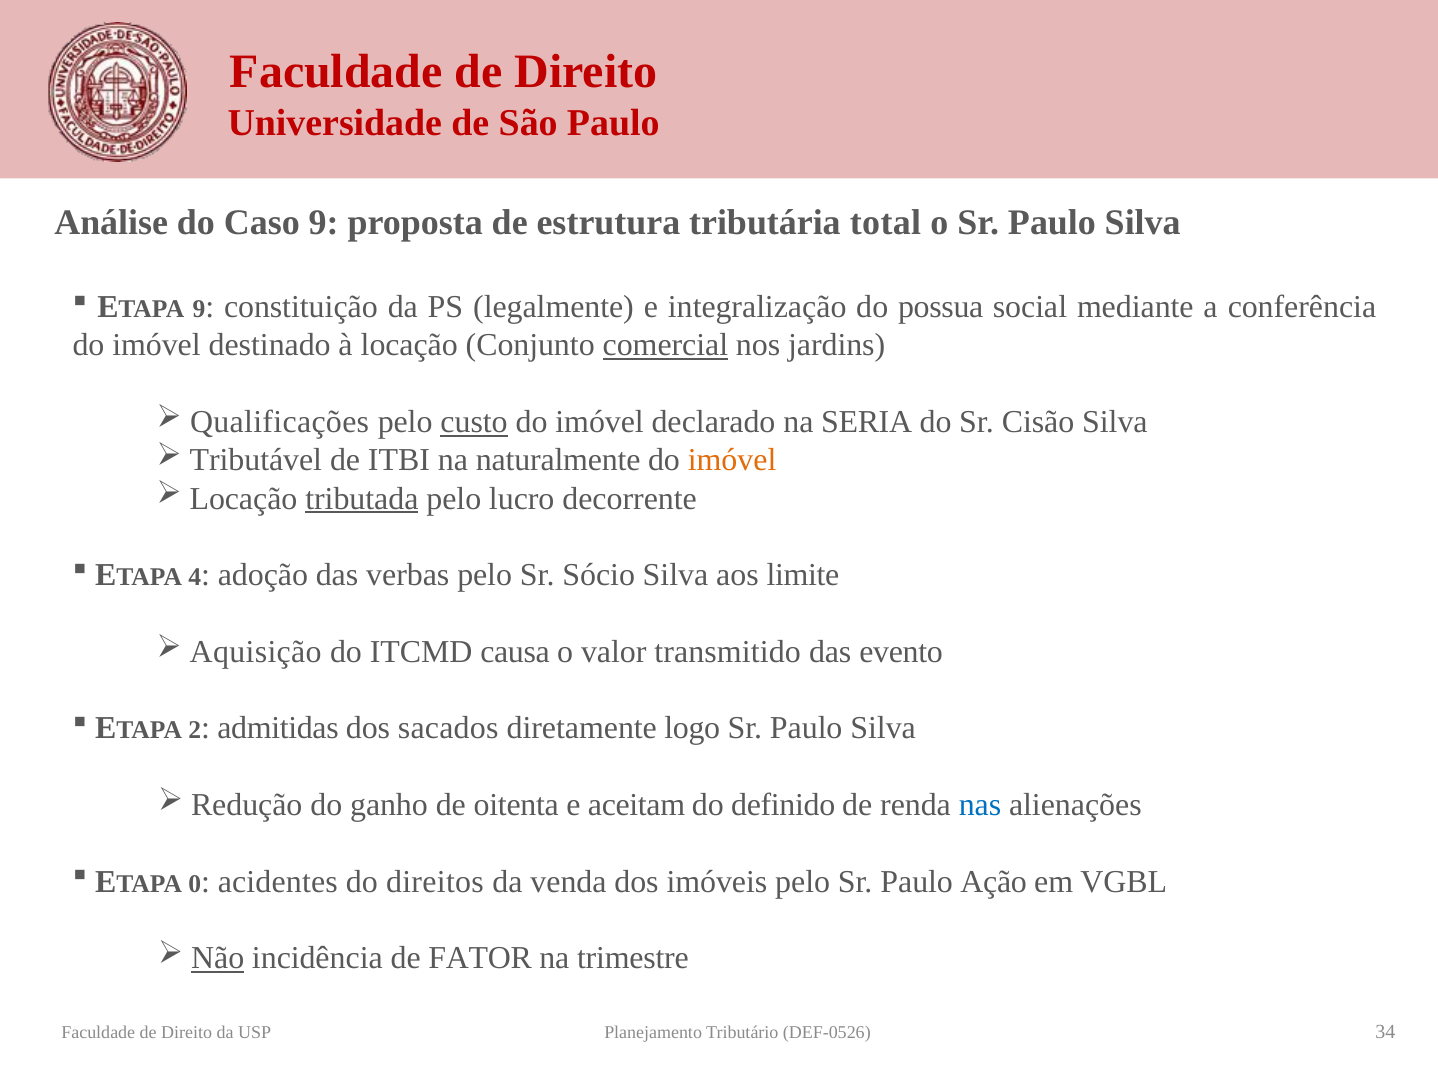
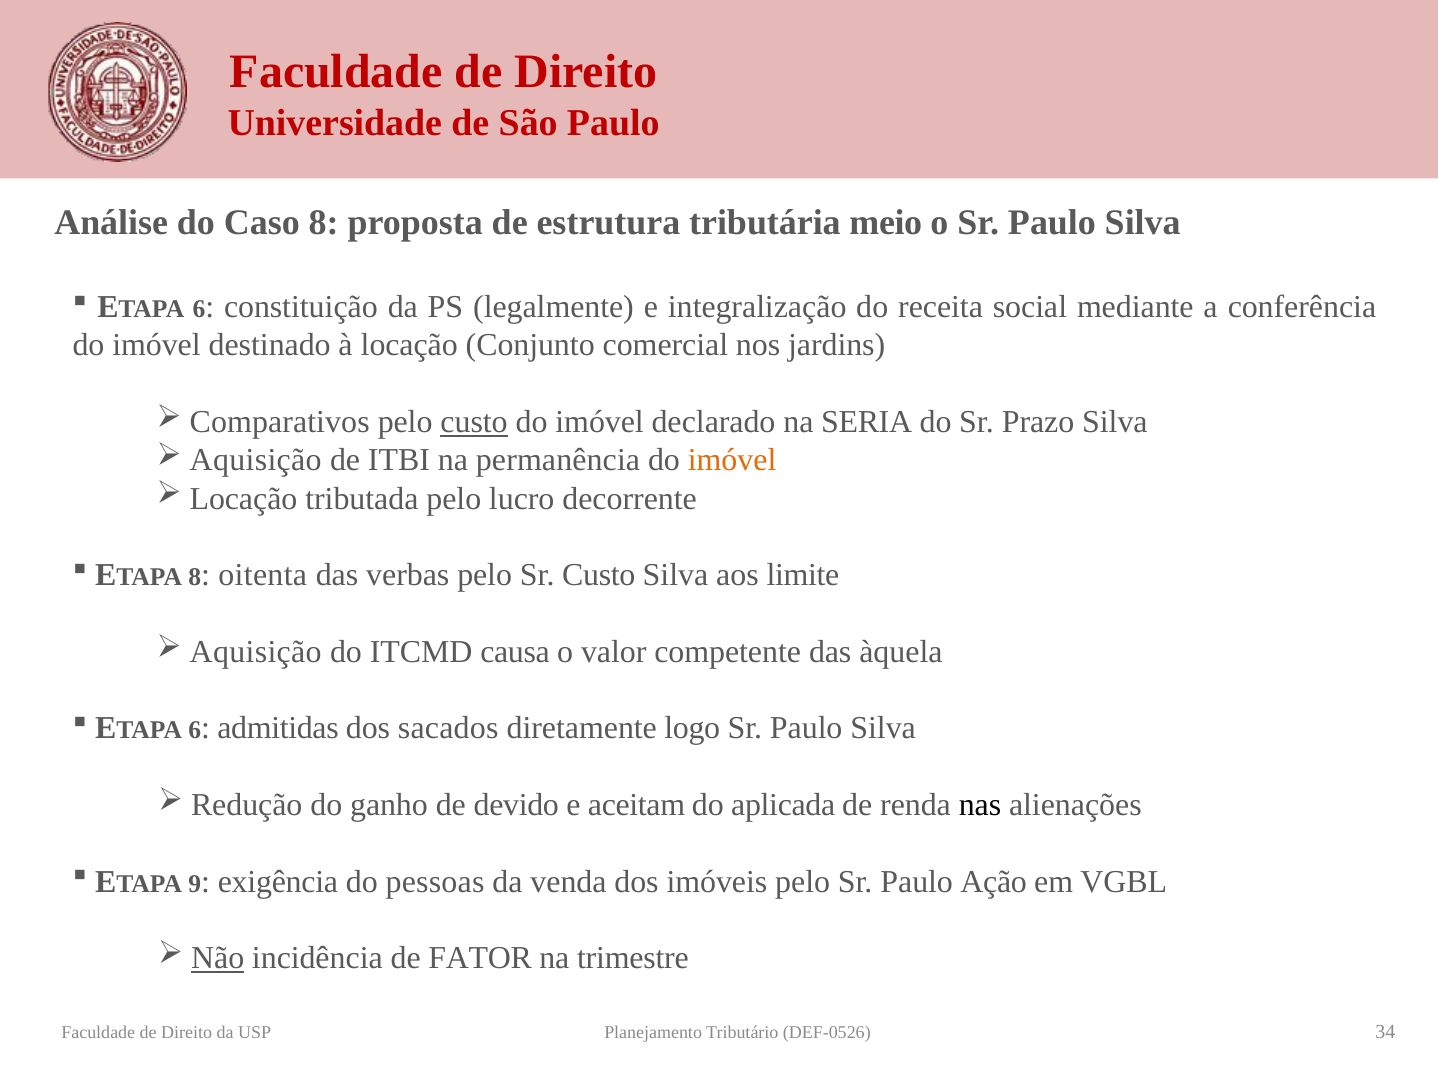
Caso 9: 9 -> 8
total: total -> meio
9 at (199, 309): 9 -> 6
possua: possua -> receita
comercial underline: present -> none
Qualificações: Qualificações -> Comparativos
Cisão: Cisão -> Prazo
Tributável at (256, 460): Tributável -> Aquisição
naturalmente: naturalmente -> permanência
tributada underline: present -> none
4 at (195, 578): 4 -> 8
adoção: adoção -> oitenta
Sr Sócio: Sócio -> Custo
transmitido: transmitido -> competente
evento: evento -> àquela
2 at (195, 731): 2 -> 6
oitenta: oitenta -> devido
definido: definido -> aplicada
nas colour: blue -> black
0: 0 -> 9
acidentes: acidentes -> exigência
direitos: direitos -> pessoas
